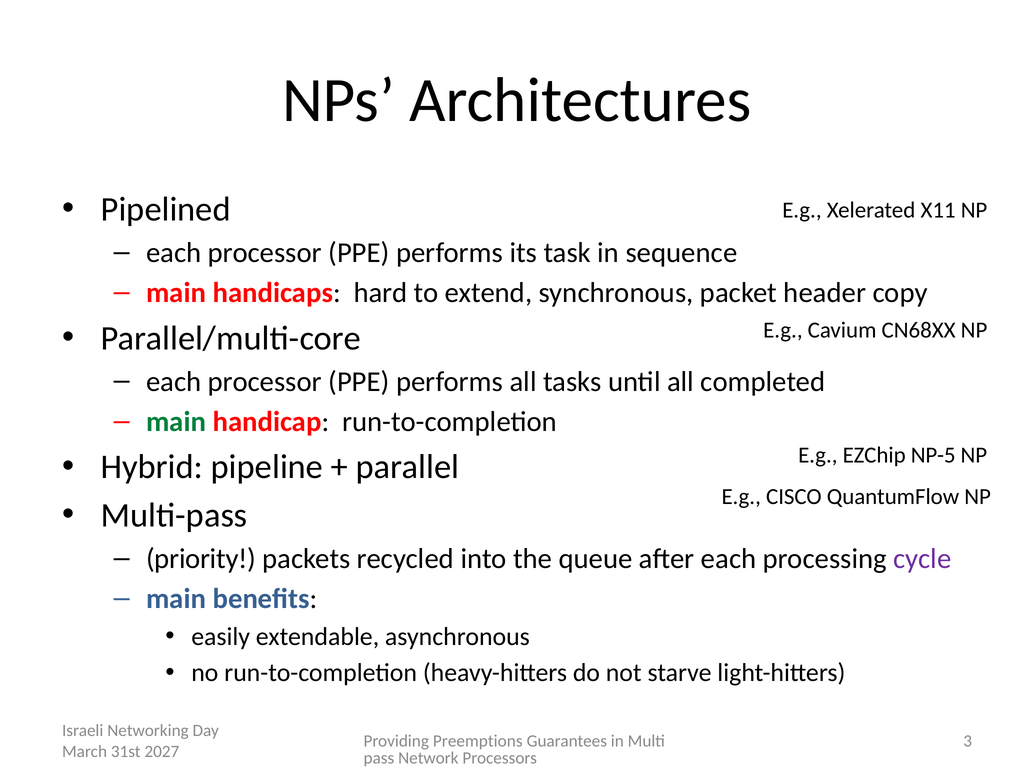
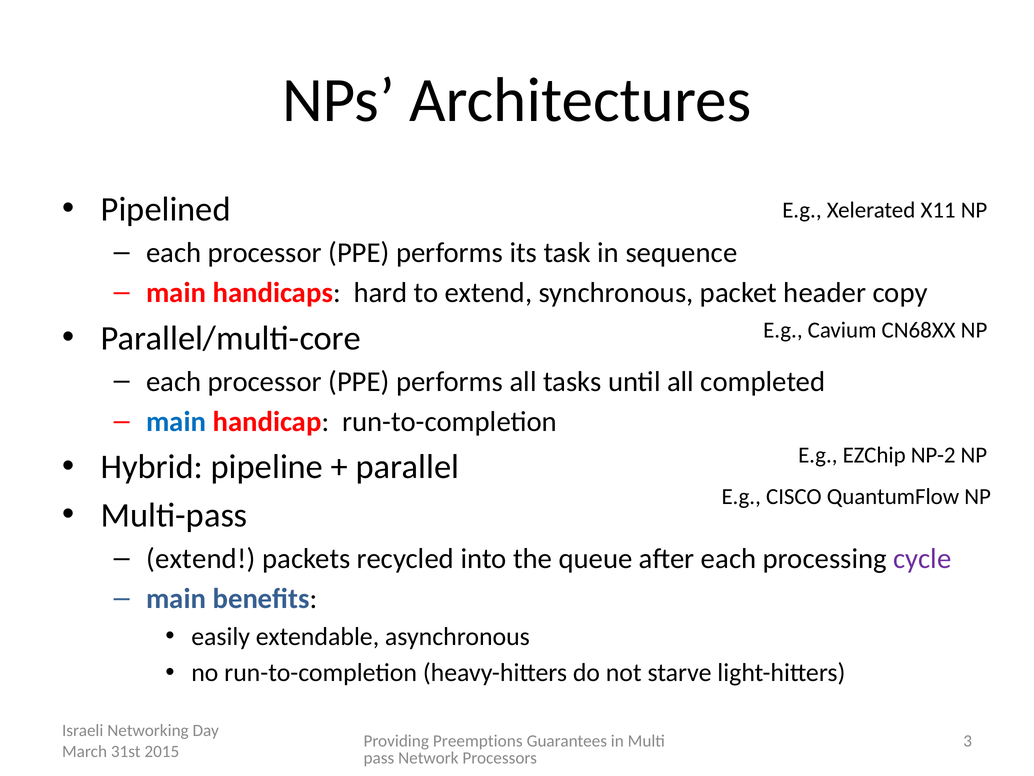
main at (176, 422) colour: green -> blue
NP-5: NP-5 -> NP-2
priority at (201, 558): priority -> extend
2027: 2027 -> 2015
